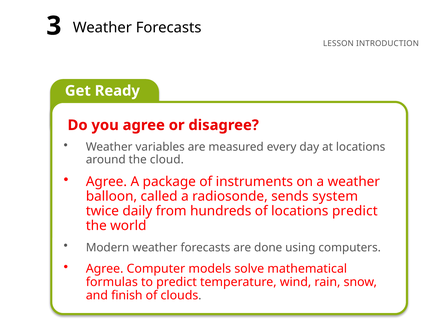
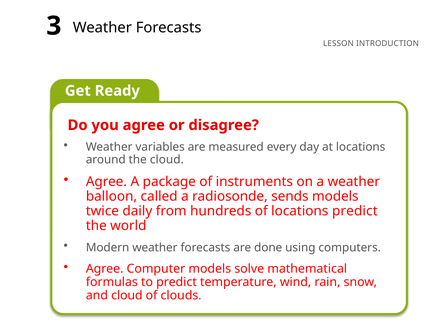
sends system: system -> models
and finish: finish -> cloud
